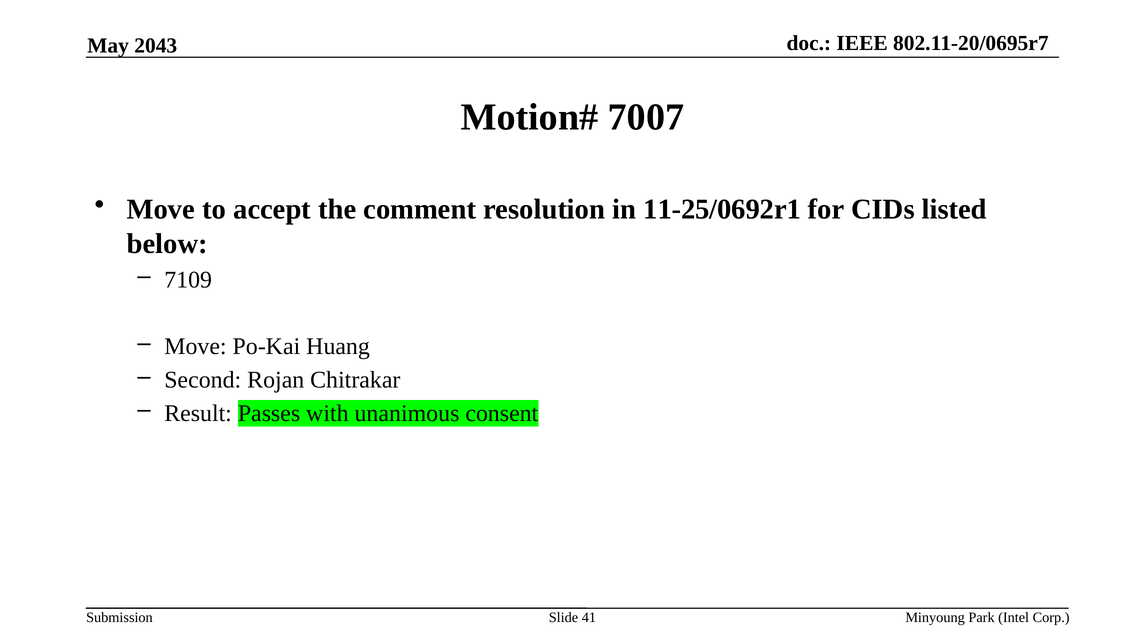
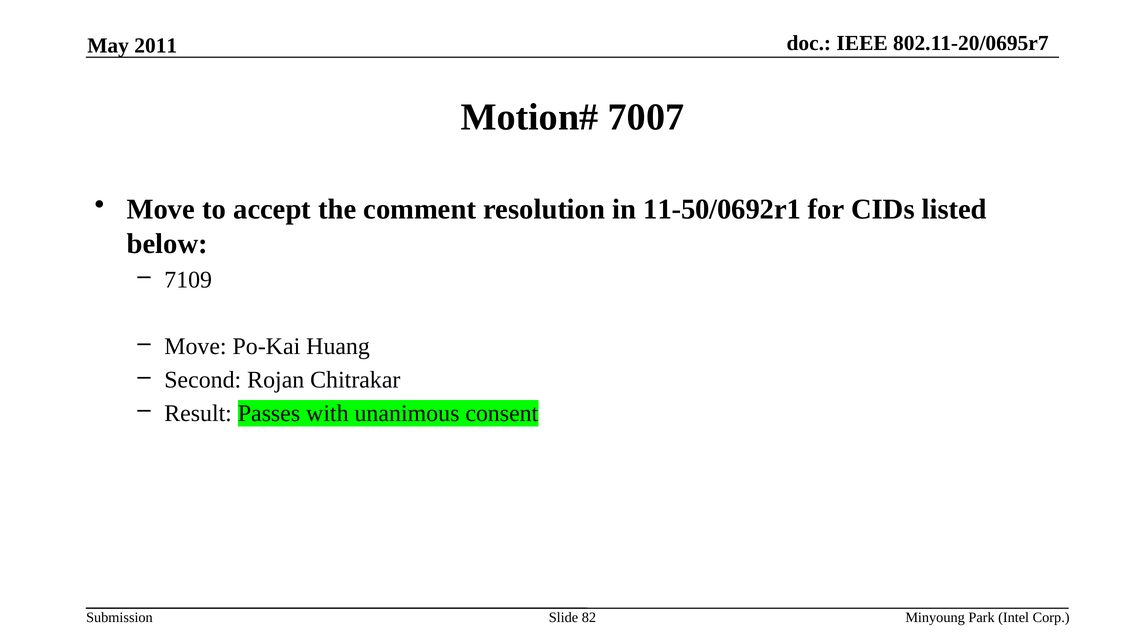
2043: 2043 -> 2011
11-25/0692r1: 11-25/0692r1 -> 11-50/0692r1
41: 41 -> 82
